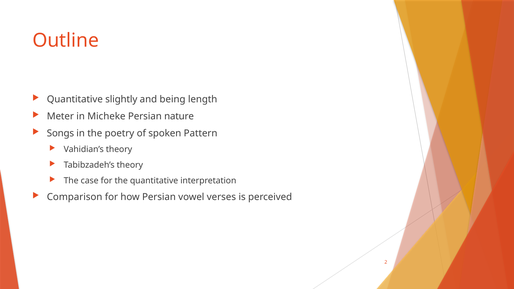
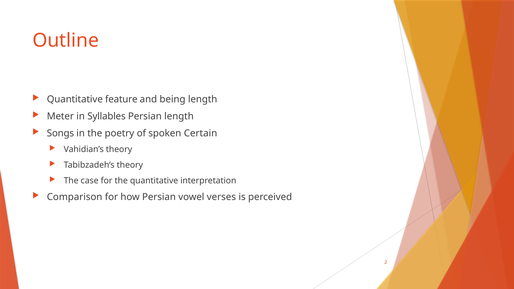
slightly: slightly -> feature
Micheke: Micheke -> Syllables
Persian nature: nature -> length
Pattern: Pattern -> Certain
